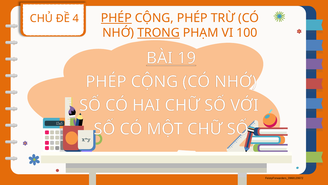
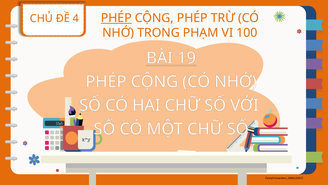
TRONG underline: present -> none
